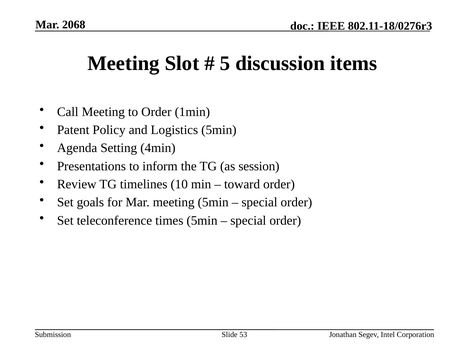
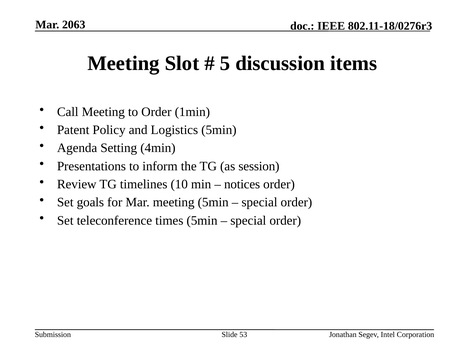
2068: 2068 -> 2063
toward: toward -> notices
